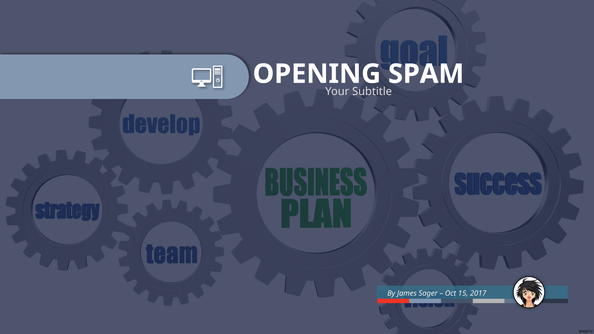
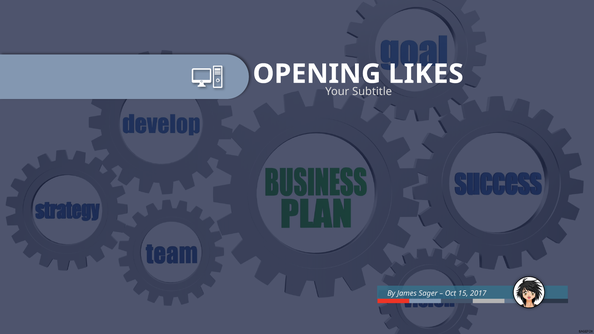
SPAM: SPAM -> LIKES
